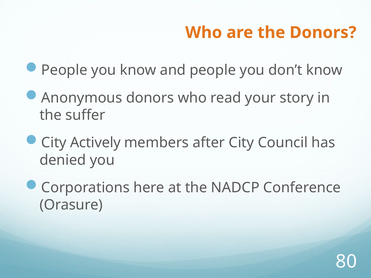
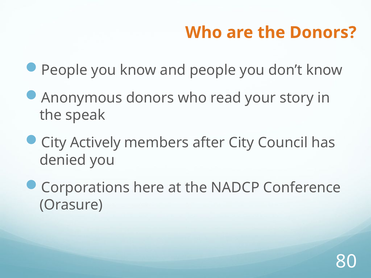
suffer: suffer -> speak
